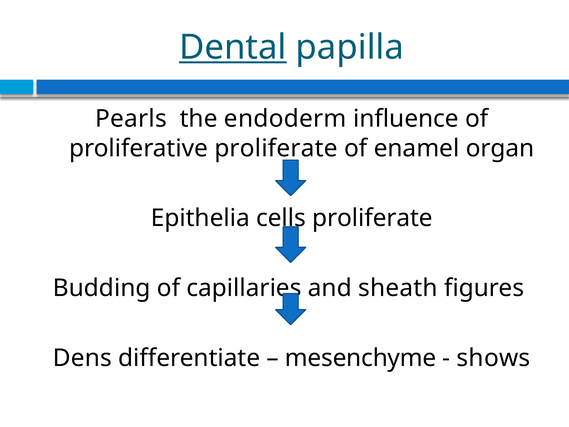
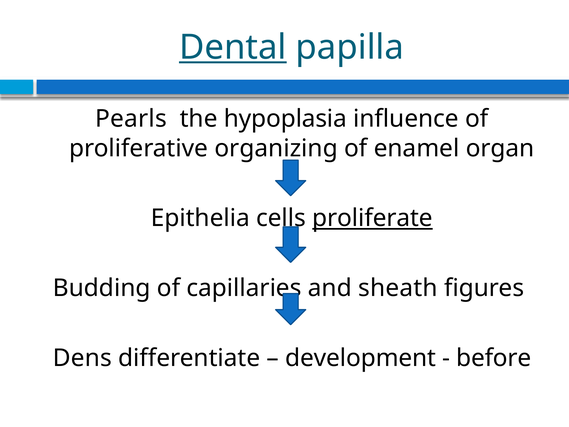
endoderm: endoderm -> hypoplasia
proliferative proliferate: proliferate -> organizing
proliferate at (372, 218) underline: none -> present
mesenchyme: mesenchyme -> development
shows: shows -> before
